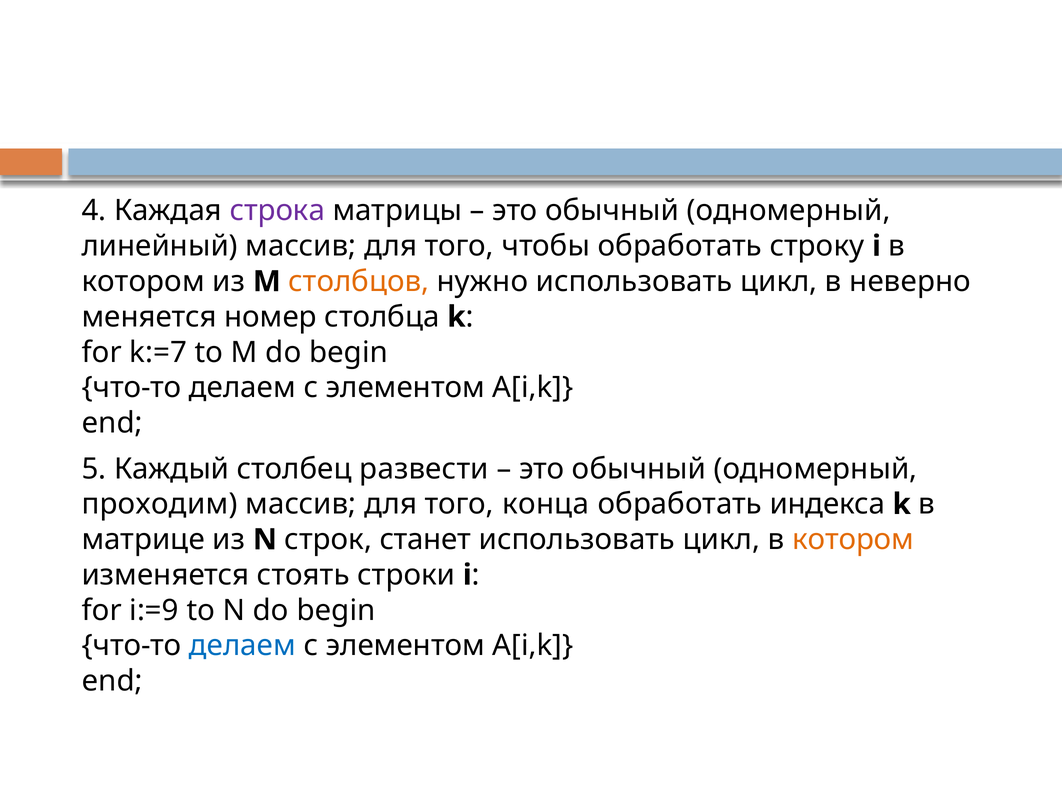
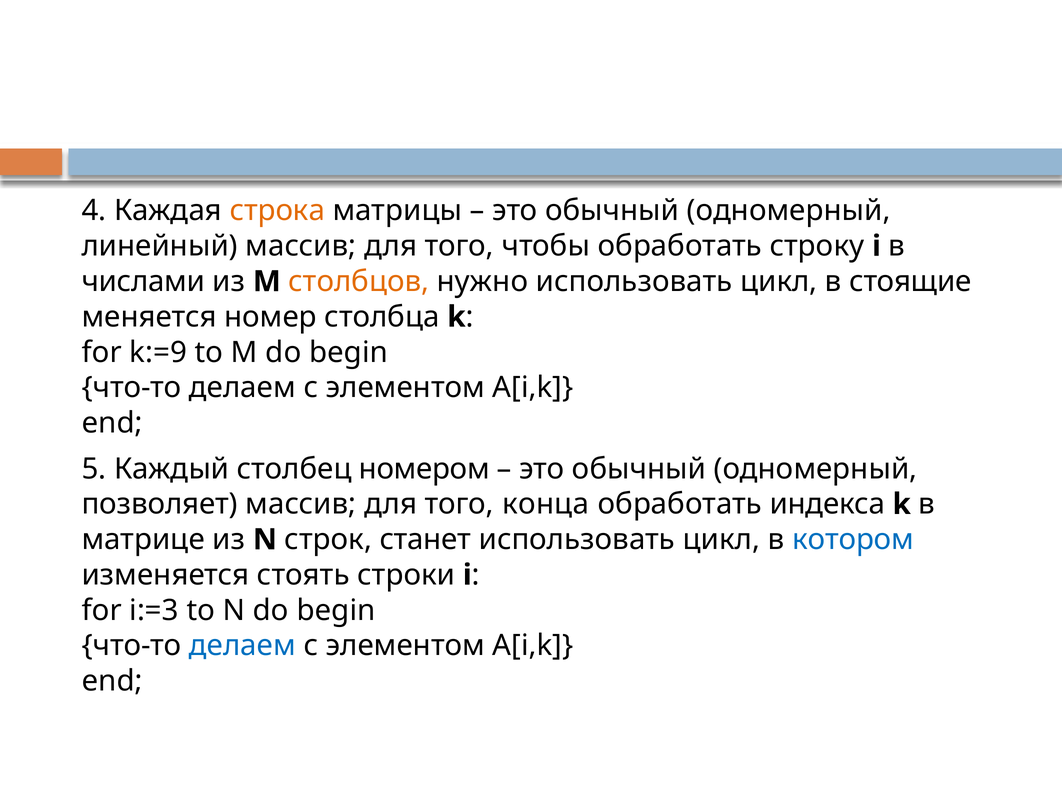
строка colour: purple -> orange
котором at (143, 282): котором -> числами
неверно: неверно -> стоящие
k:=7: k:=7 -> k:=9
развести: развести -> номером
проходим: проходим -> позволяет
котором at (853, 540) colour: orange -> blue
i:=9: i:=9 -> i:=3
